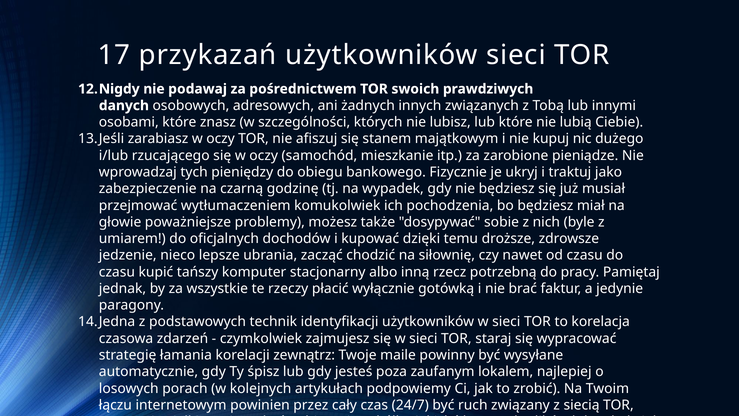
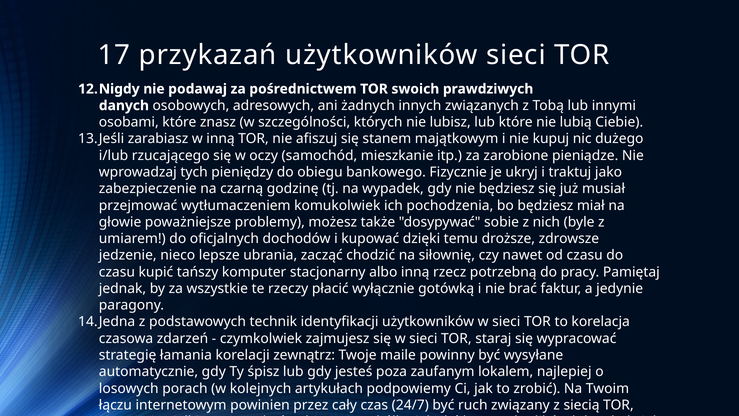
zarabiasz w oczy: oczy -> inną
